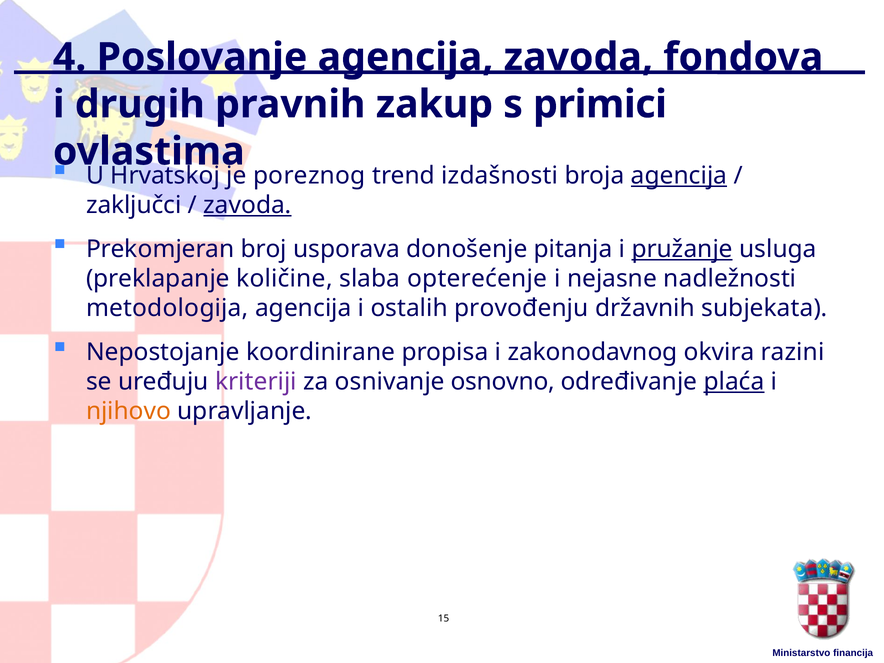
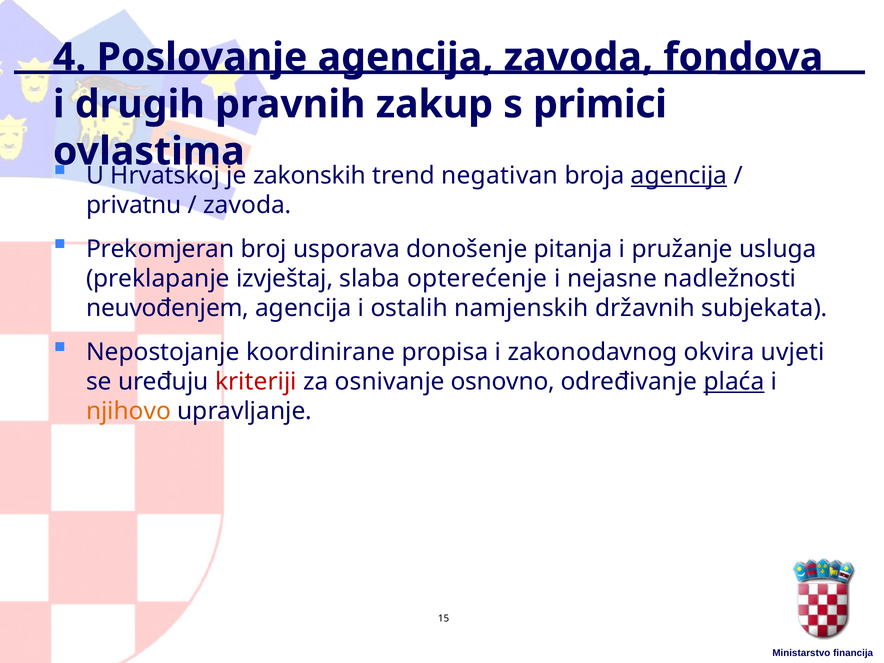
poreznog: poreznog -> zakonskih
izdašnosti: izdašnosti -> negativan
zaključci: zaključci -> privatnu
zavoda at (247, 205) underline: present -> none
pružanje underline: present -> none
količine: količine -> izvještaj
metodologija: metodologija -> neuvođenjem
provođenju: provođenju -> namjenskih
razini: razini -> uvjeti
kriteriji colour: purple -> red
